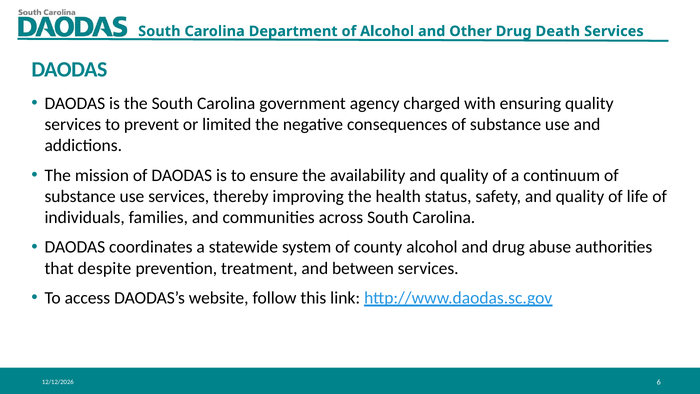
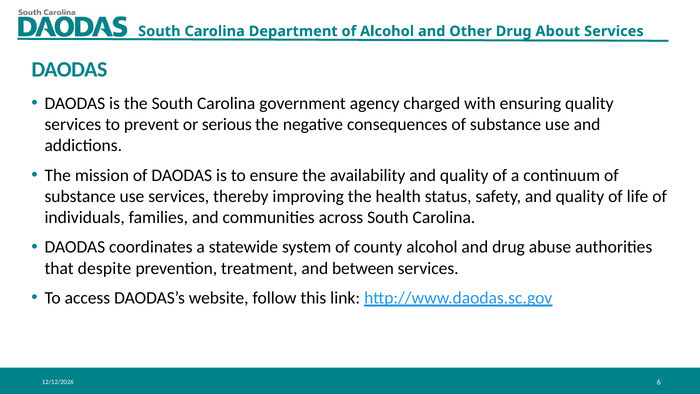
Death: Death -> About
limited: limited -> serious
